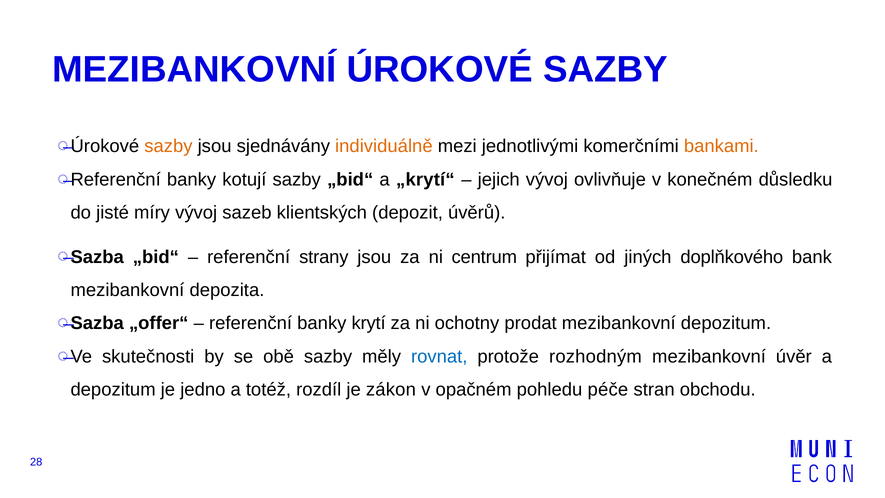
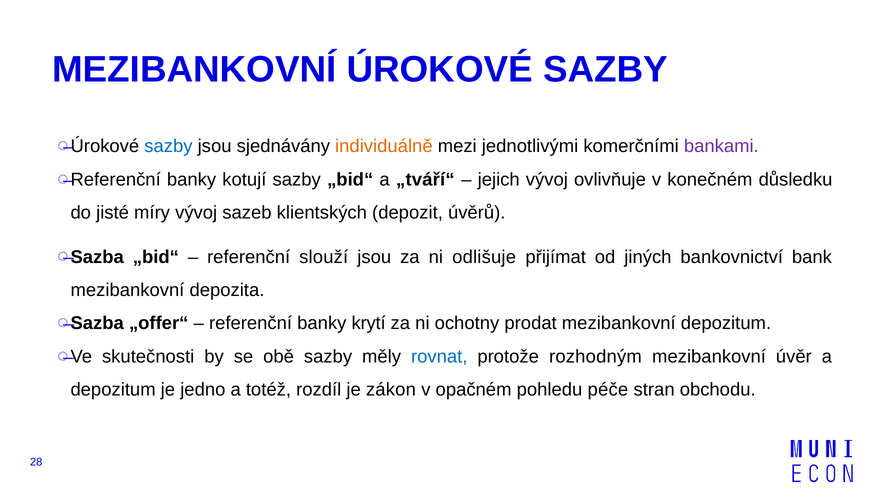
sazby at (168, 146) colour: orange -> blue
bankami colour: orange -> purple
„krytí“: „krytí“ -> „tváří“
strany: strany -> slouží
centrum: centrum -> odlišuje
doplňkového: doplňkového -> bankovnictví
